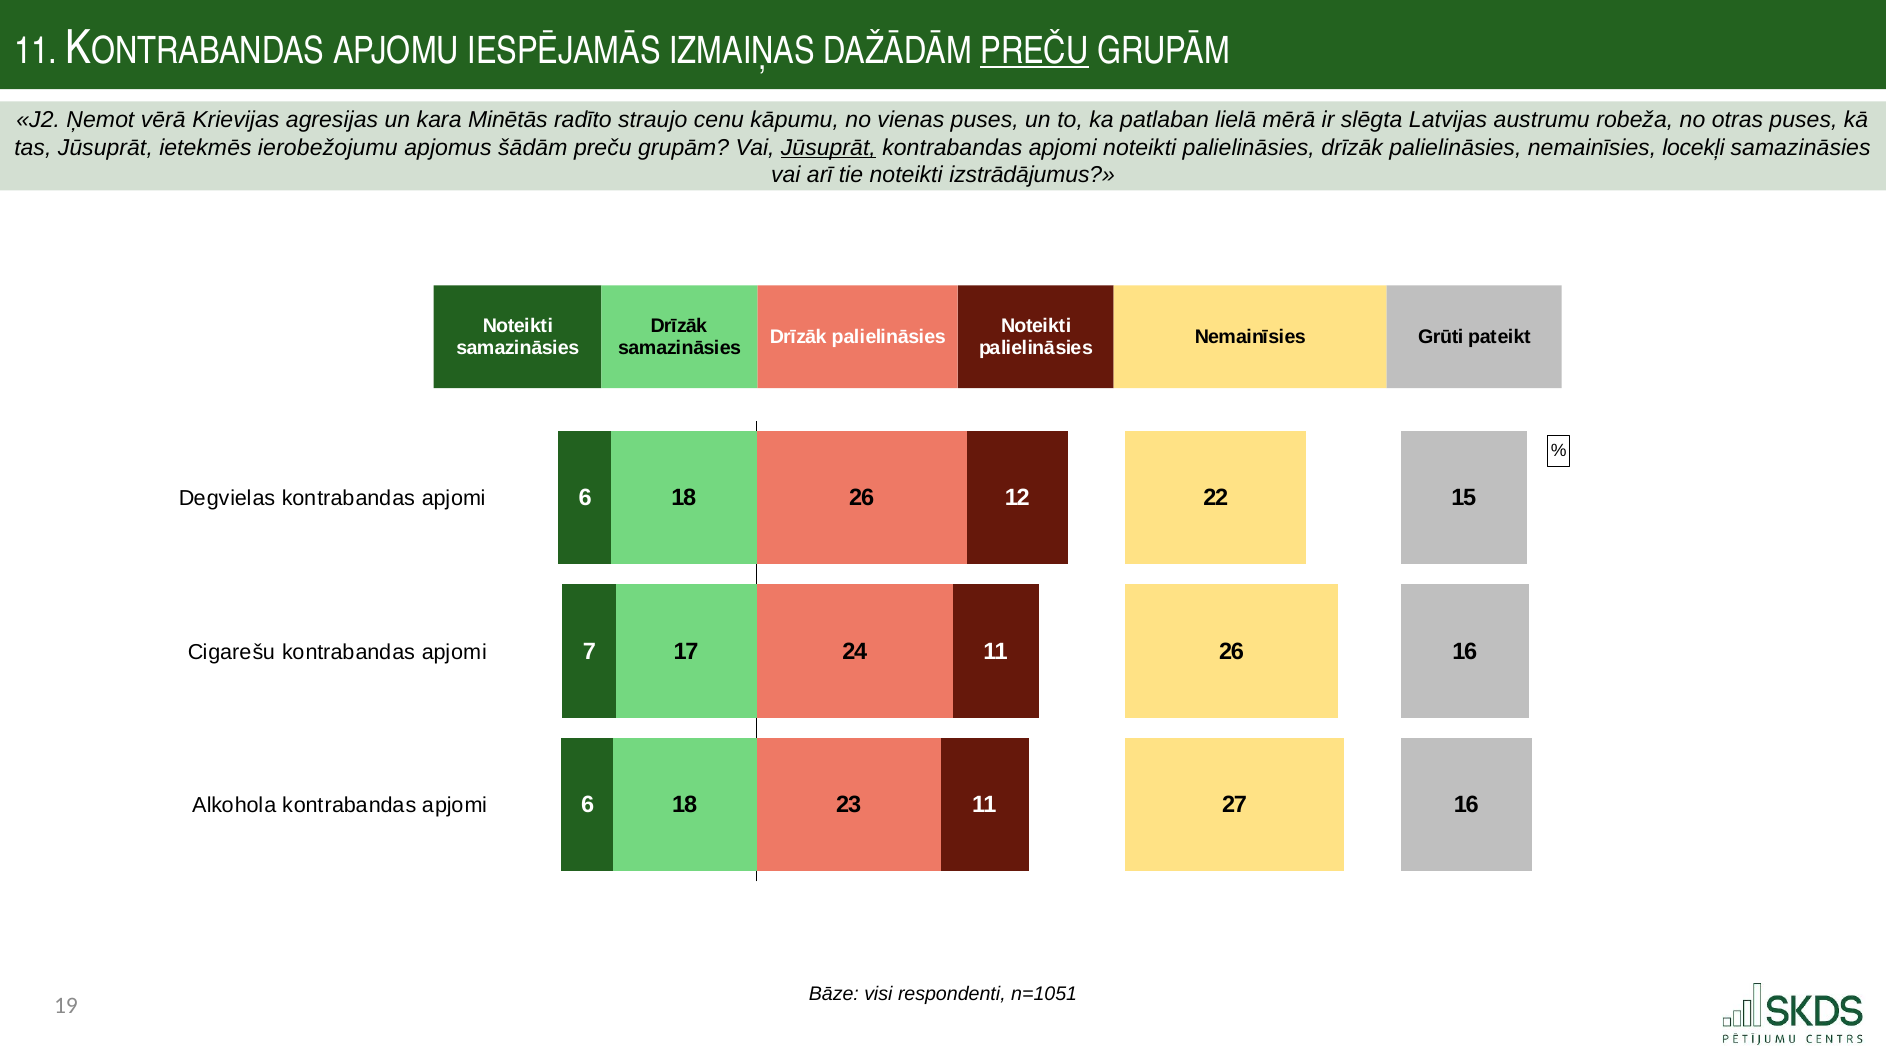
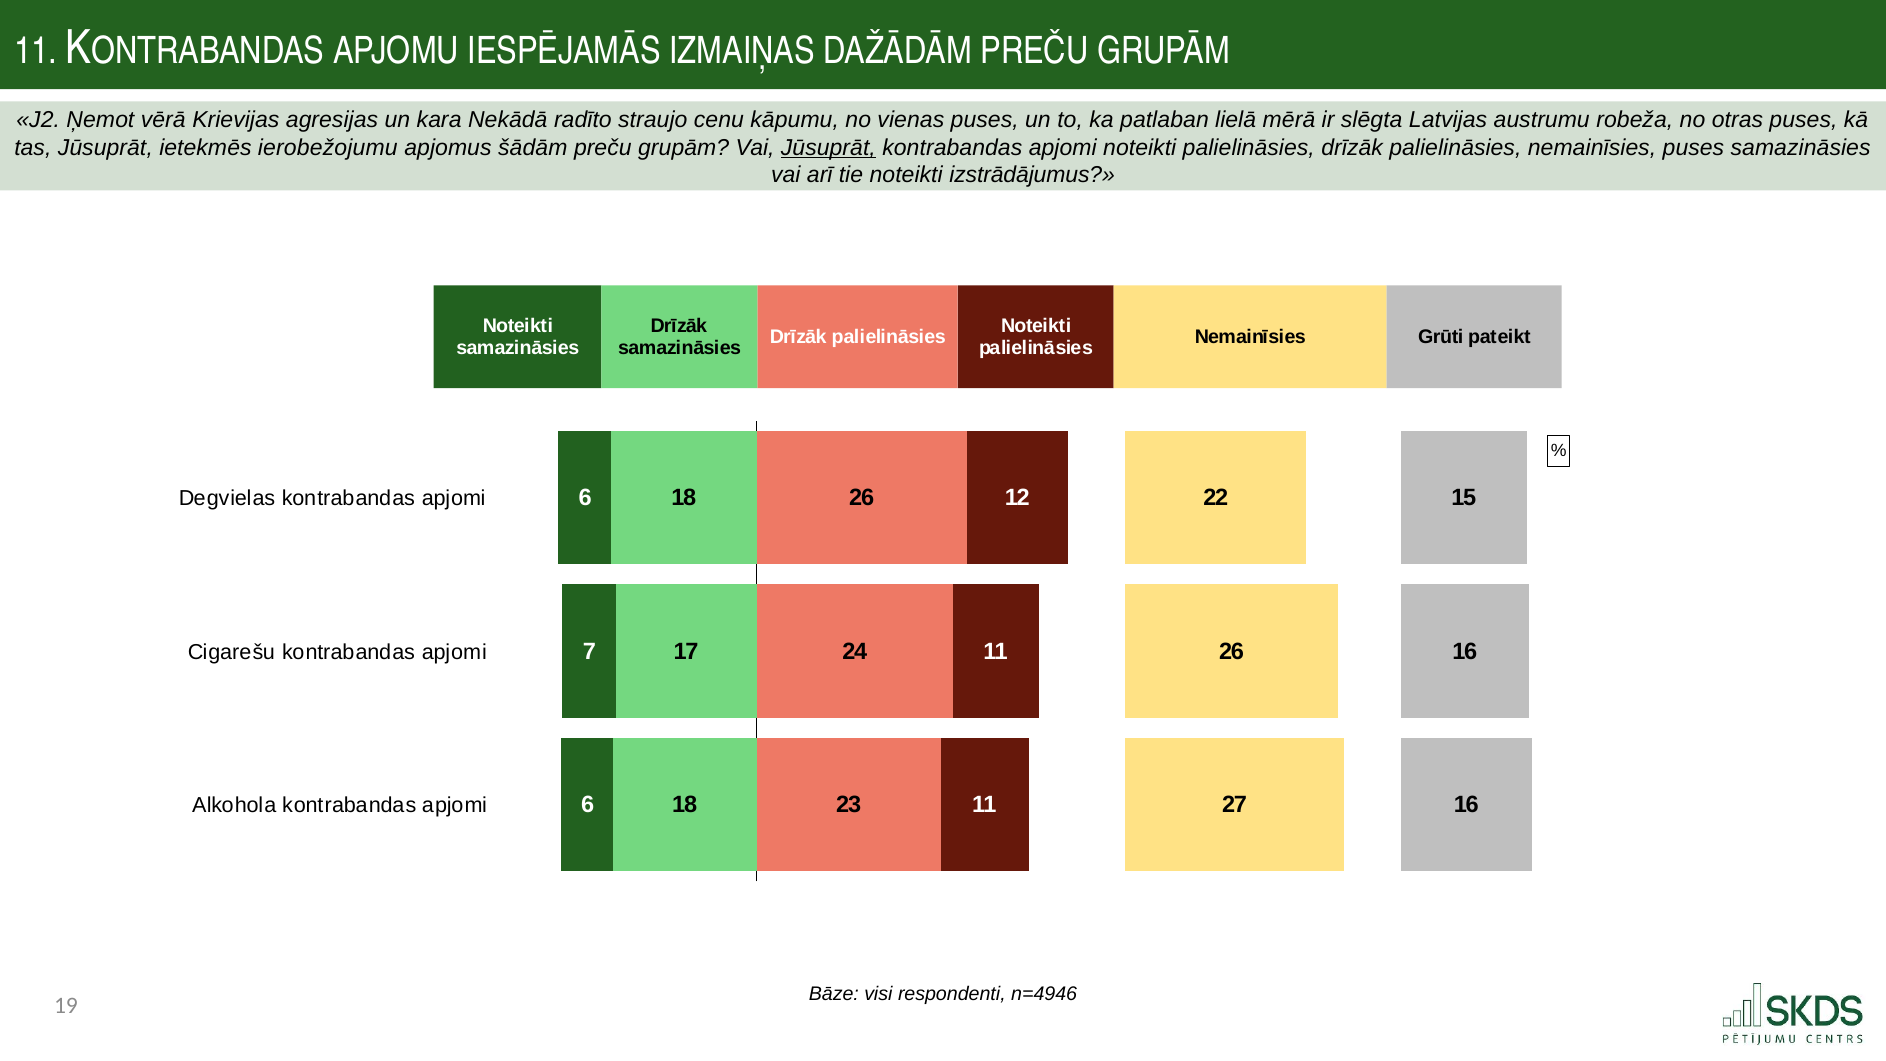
PREČU at (1035, 51) underline: present -> none
Minētās: Minētās -> Nekādā
nemainīsies locekļi: locekļi -> puses
n=1051: n=1051 -> n=4946
